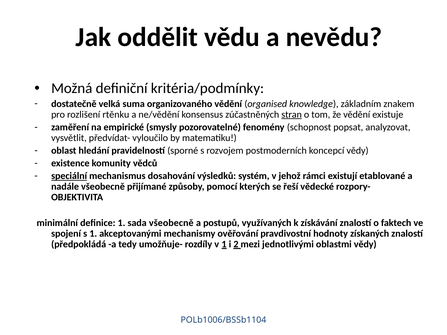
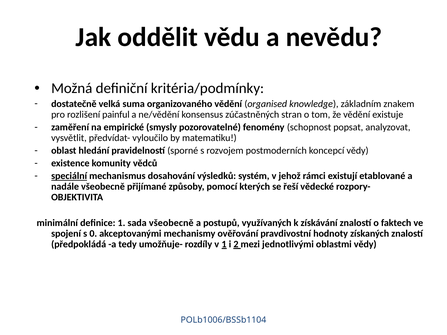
rtěnku: rtěnku -> painful
stran underline: present -> none
s 1: 1 -> 0
